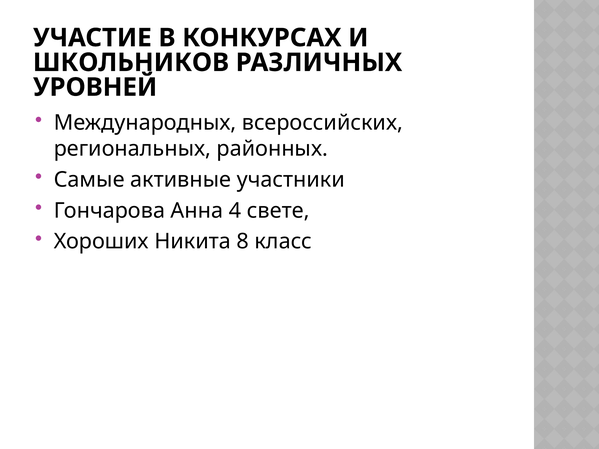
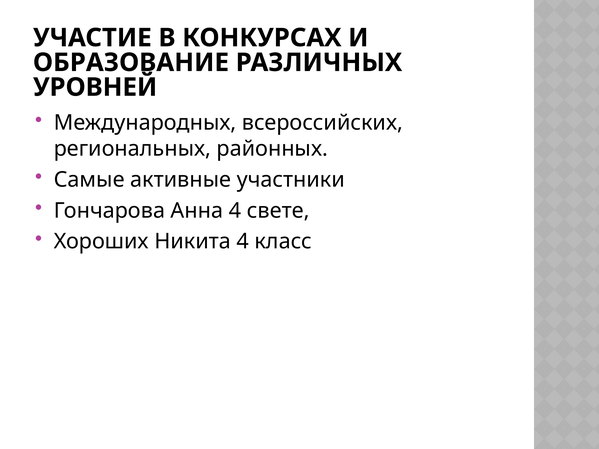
ШКОЛЬНИКОВ: ШКОЛЬНИКОВ -> ОБРАЗОВАНИЕ
Никита 8: 8 -> 4
